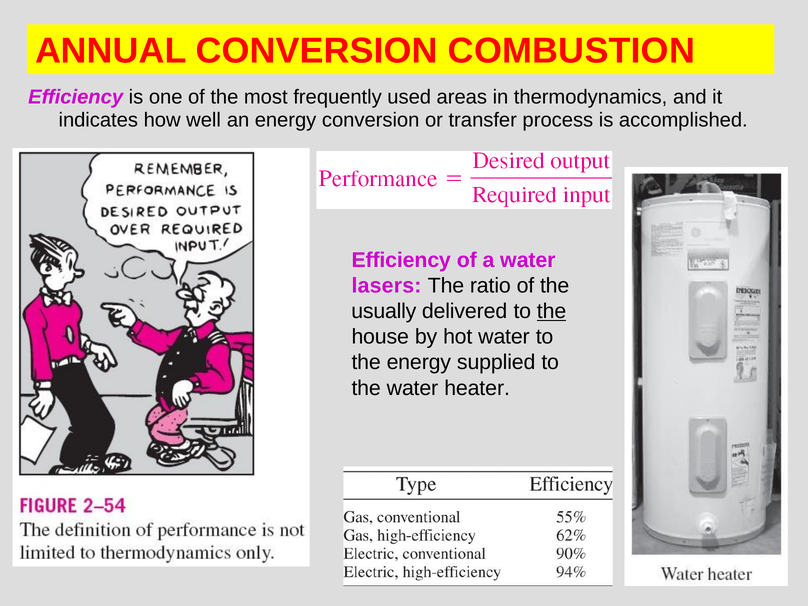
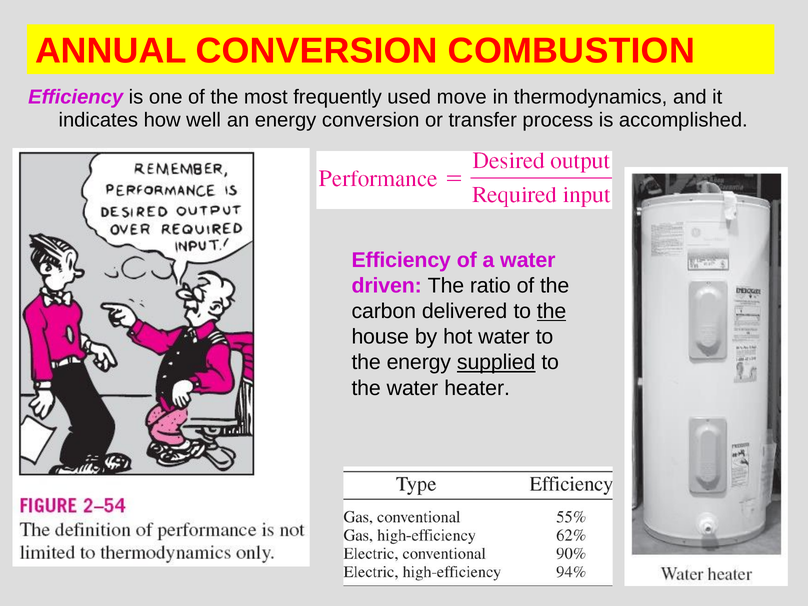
areas: areas -> move
lasers: lasers -> driven
usually: usually -> carbon
supplied underline: none -> present
